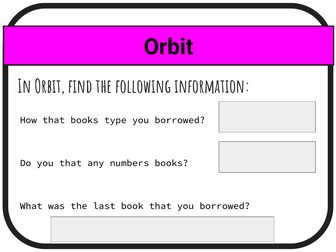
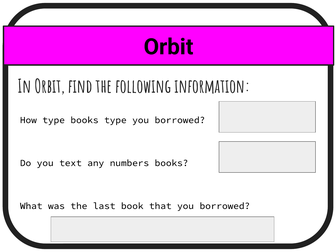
How that: that -> type
you that: that -> text
